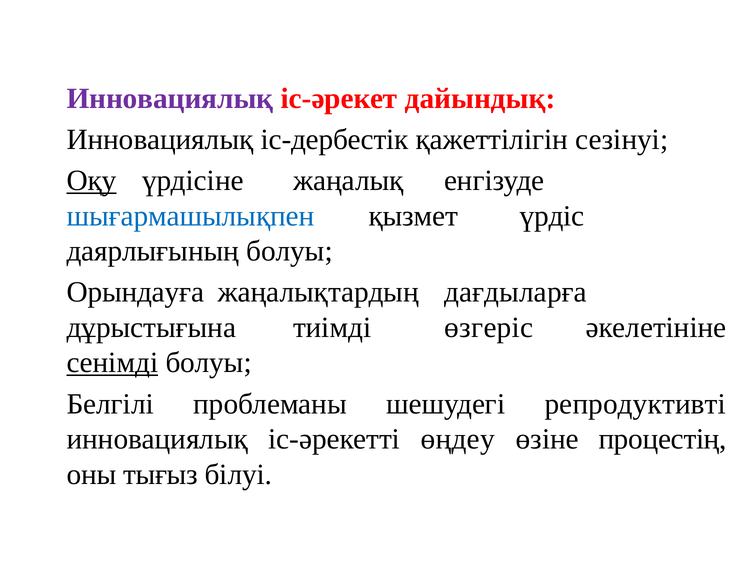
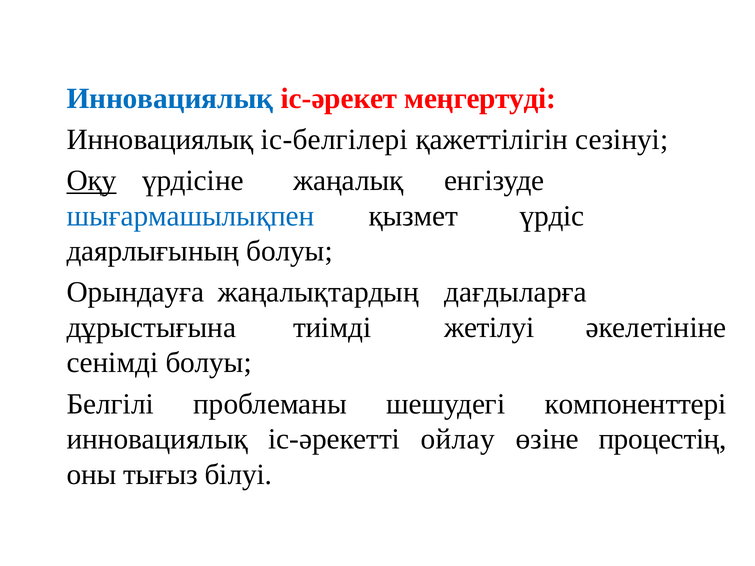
Инновациялық at (170, 98) colour: purple -> blue
дайындық: дайындық -> меңгертуді
іс-дербестік: іс-дербестік -> іс-белгілері
өзгеріс: өзгеріс -> жетілуі
сенімді underline: present -> none
репродуктивті: репродуктивті -> компоненттері
өңдеу: өңдеу -> ойлау
